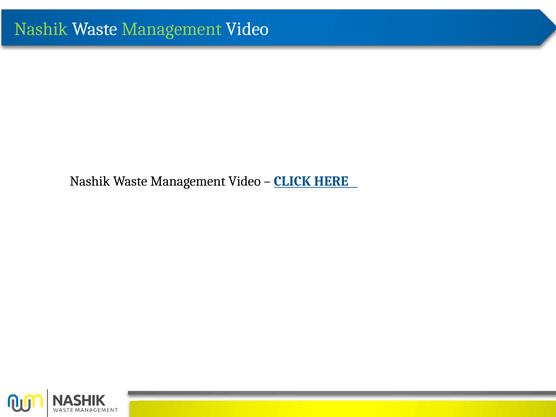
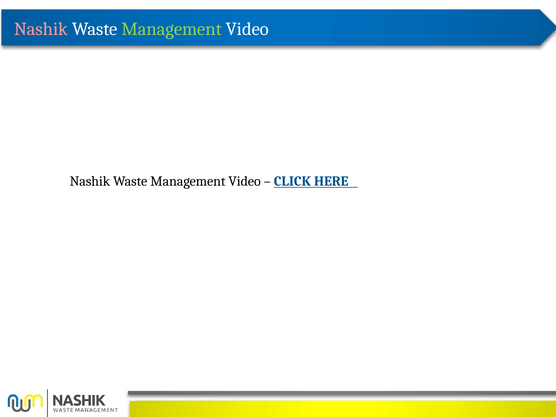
Nashik at (41, 29) colour: light green -> pink
